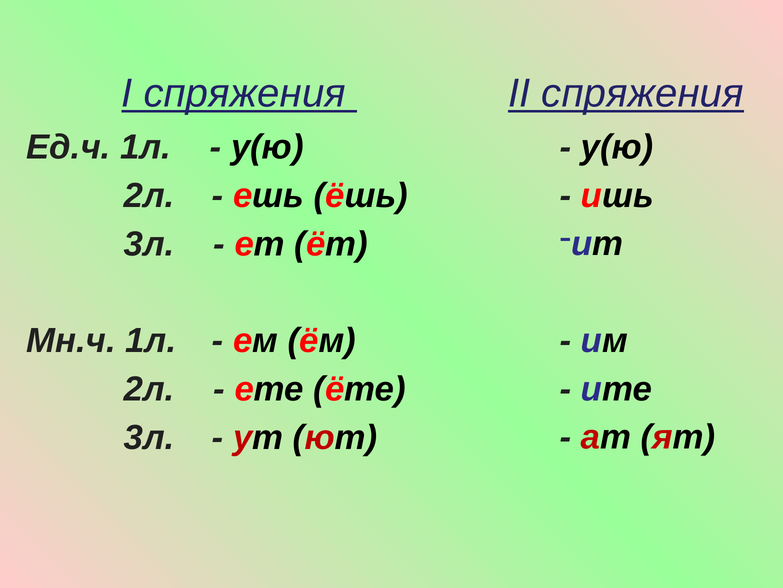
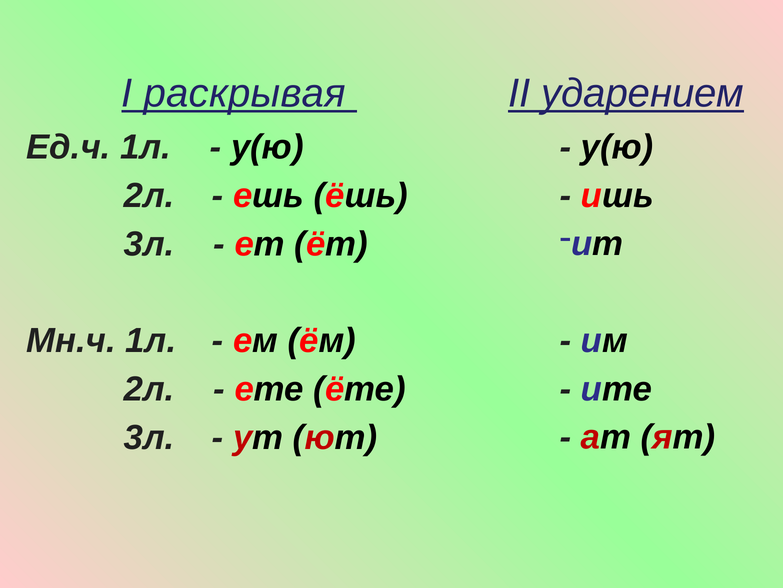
I спряжения: спряжения -> раскрывая
II спряжения: спряжения -> ударением
